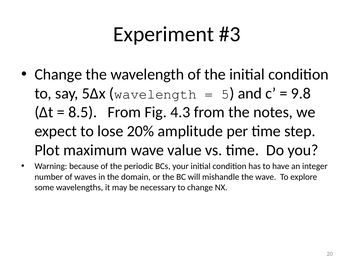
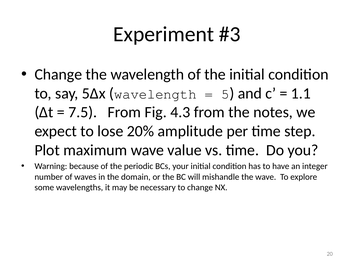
9.8: 9.8 -> 1.1
8.5: 8.5 -> 7.5
